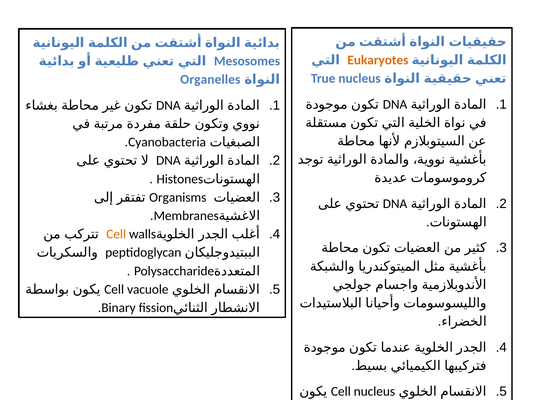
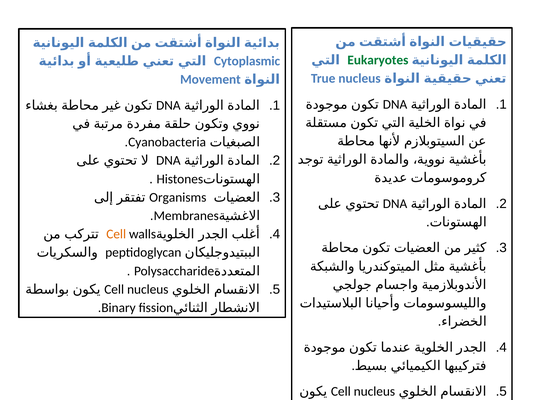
Eukaryotes colour: orange -> green
Mesosomes: Mesosomes -> Cytoplasmic
Organelles: Organelles -> Movement
vacuole at (148, 289): vacuole -> nucleus
